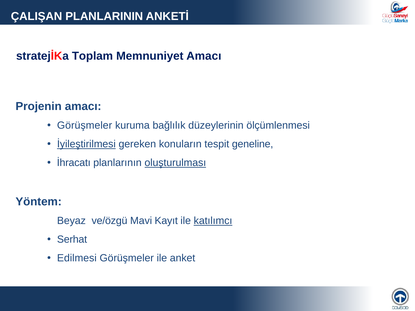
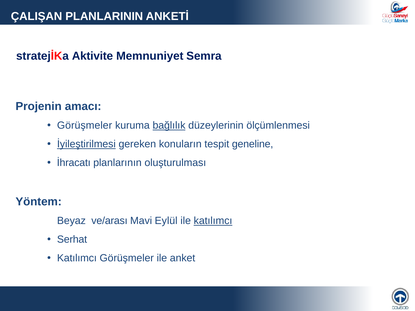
Toplam: Toplam -> Aktivite
Memnuniyet Amacı: Amacı -> Semra
bağlılık underline: none -> present
oluşturulması underline: present -> none
ve/özgü: ve/özgü -> ve/arası
Kayıt: Kayıt -> Eylül
Edilmesi at (77, 258): Edilmesi -> Katılımcı
